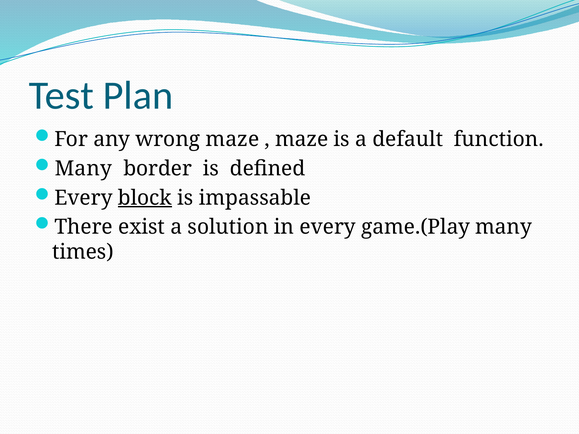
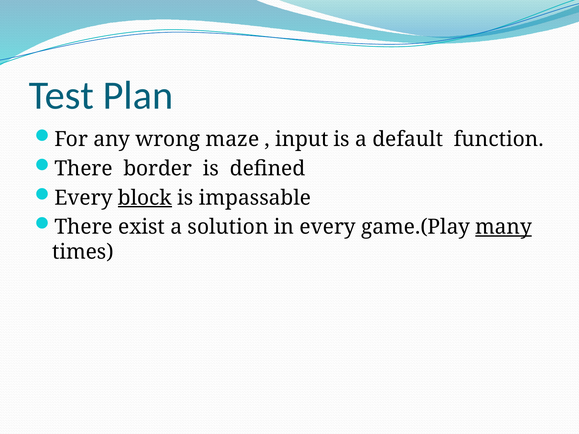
maze at (302, 139): maze -> input
Many at (83, 169): Many -> There
many at (504, 227) underline: none -> present
